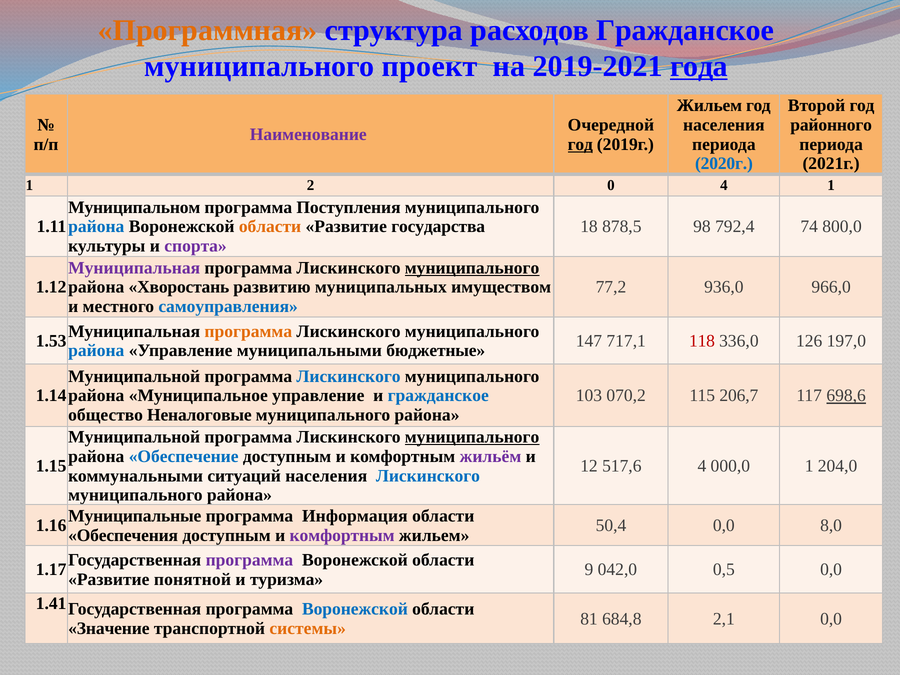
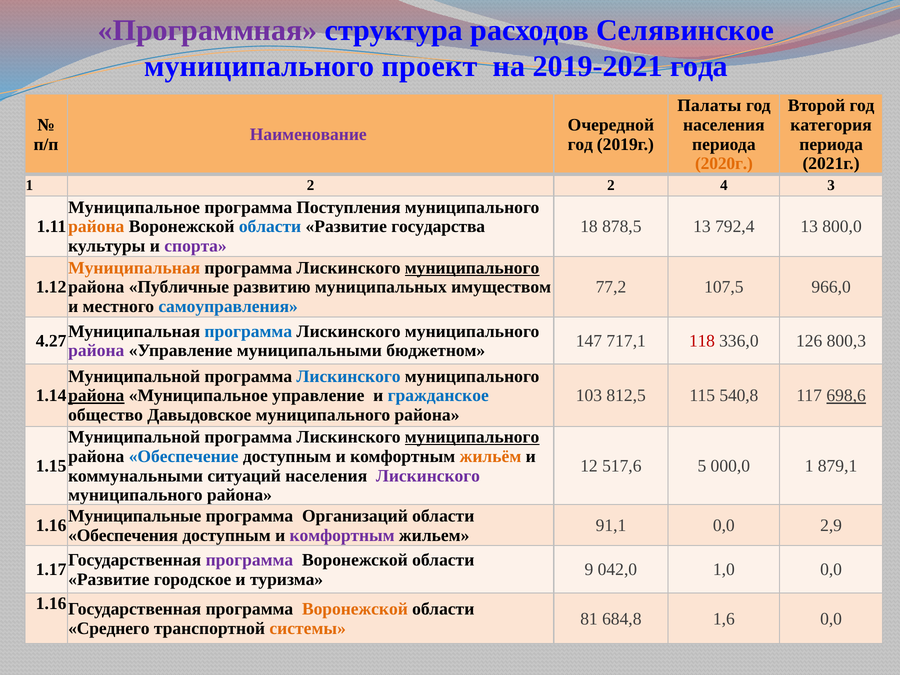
Программная colour: orange -> purple
расходов Гражданское: Гражданское -> Селявинское
года underline: present -> none
Жильем at (709, 106): Жильем -> Палаты
районного: районного -> категория
год at (580, 144) underline: present -> none
2020г colour: blue -> orange
2 0: 0 -> 2
4 1: 1 -> 3
Муниципальном at (134, 207): Муниципальном -> Муниципальное
района at (96, 227) colour: blue -> orange
области at (270, 227) colour: orange -> blue
878,5 98: 98 -> 13
792,4 74: 74 -> 13
Муниципальная at (134, 268) colour: purple -> orange
Хворостань: Хворостань -> Публичные
936,0: 936,0 -> 107,5
программа at (248, 331) colour: orange -> blue
1.53: 1.53 -> 4.27
197,0: 197,0 -> 800,3
района at (96, 351) colour: blue -> purple
бюджетные: бюджетные -> бюджетном
района at (96, 396) underline: none -> present
070,2: 070,2 -> 812,5
206,7: 206,7 -> 540,8
Неналоговые: Неналоговые -> Давыдовское
жильём colour: purple -> orange
517,6 4: 4 -> 5
204,0: 204,0 -> 879,1
Лискинского at (428, 476) colour: blue -> purple
Информация: Информация -> Организаций
50,4: 50,4 -> 91,1
8,0: 8,0 -> 2,9
0,5: 0,5 -> 1,0
понятной: понятной -> городское
1.41 at (51, 604): 1.41 -> 1.16
Воронежской at (355, 609) colour: blue -> orange
2,1: 2,1 -> 1,6
Значение: Значение -> Среднего
